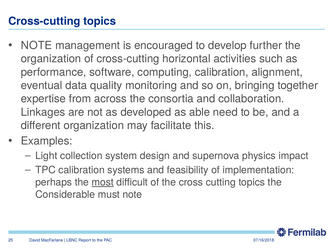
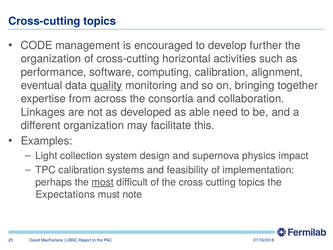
NOTE at (36, 45): NOTE -> CODE
quality underline: none -> present
Considerable: Considerable -> Expectations
